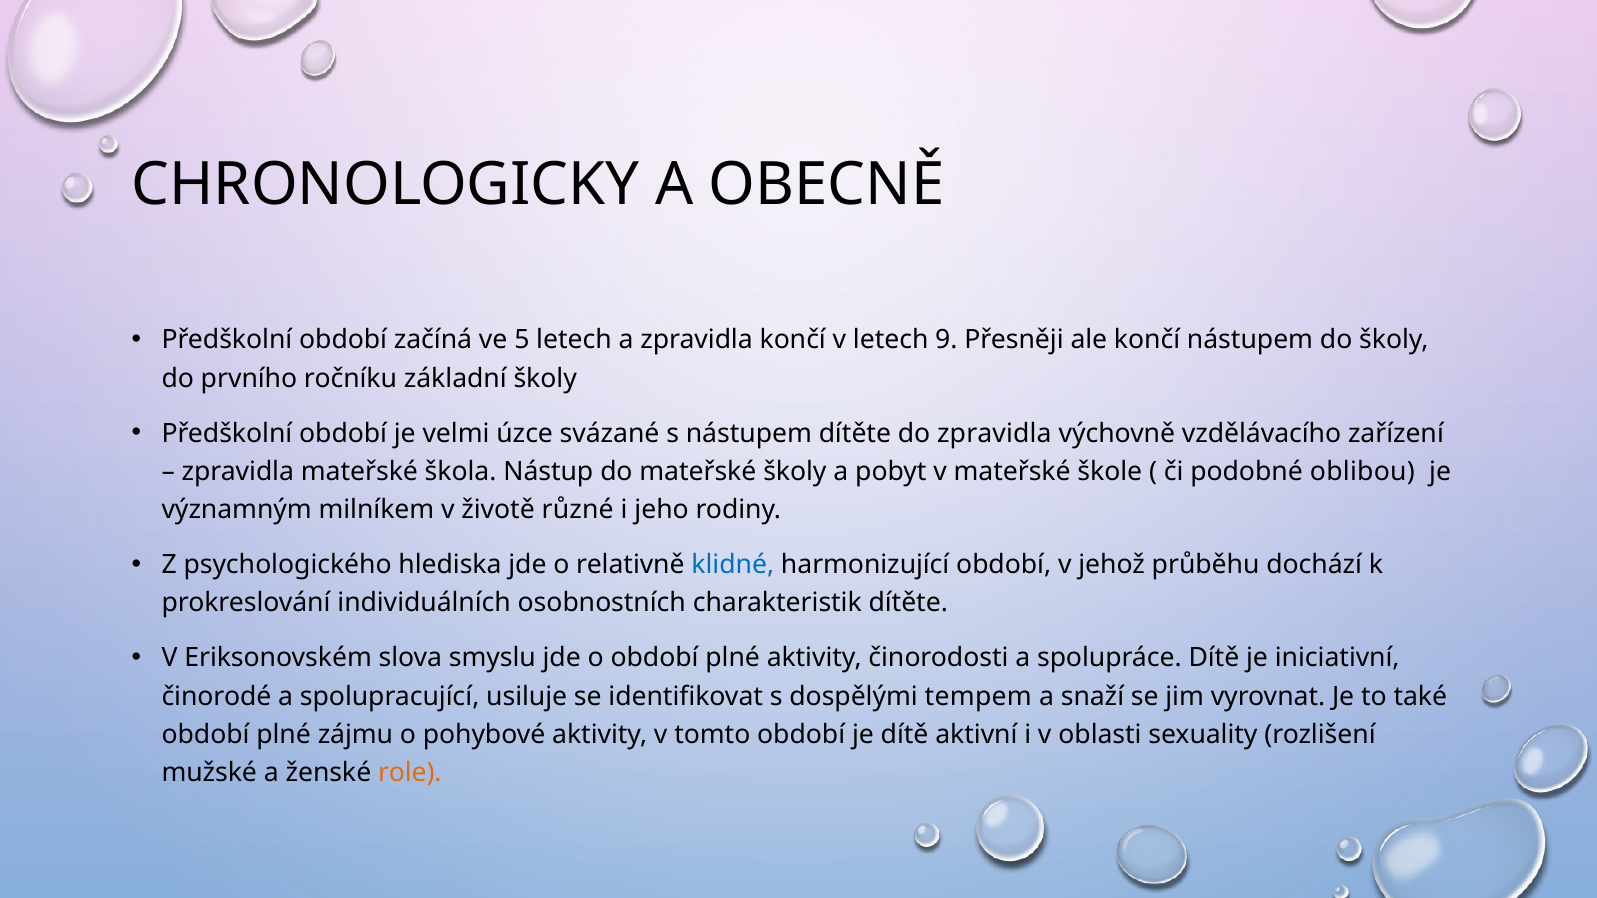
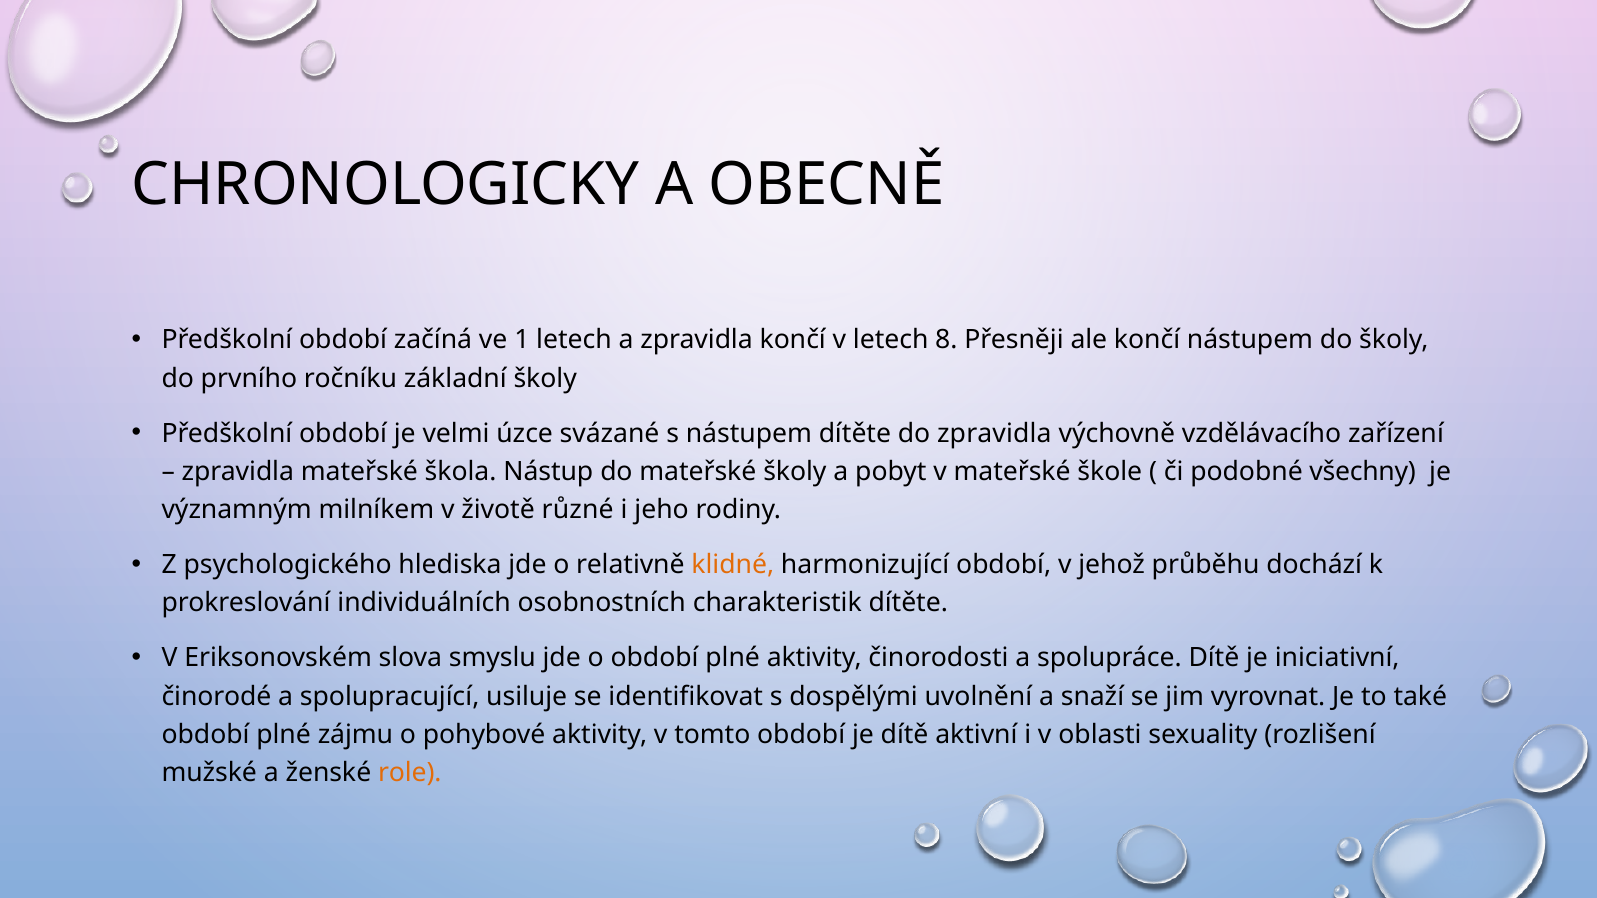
5: 5 -> 1
9: 9 -> 8
oblibou: oblibou -> všechny
klidné colour: blue -> orange
tempem: tempem -> uvolnění
